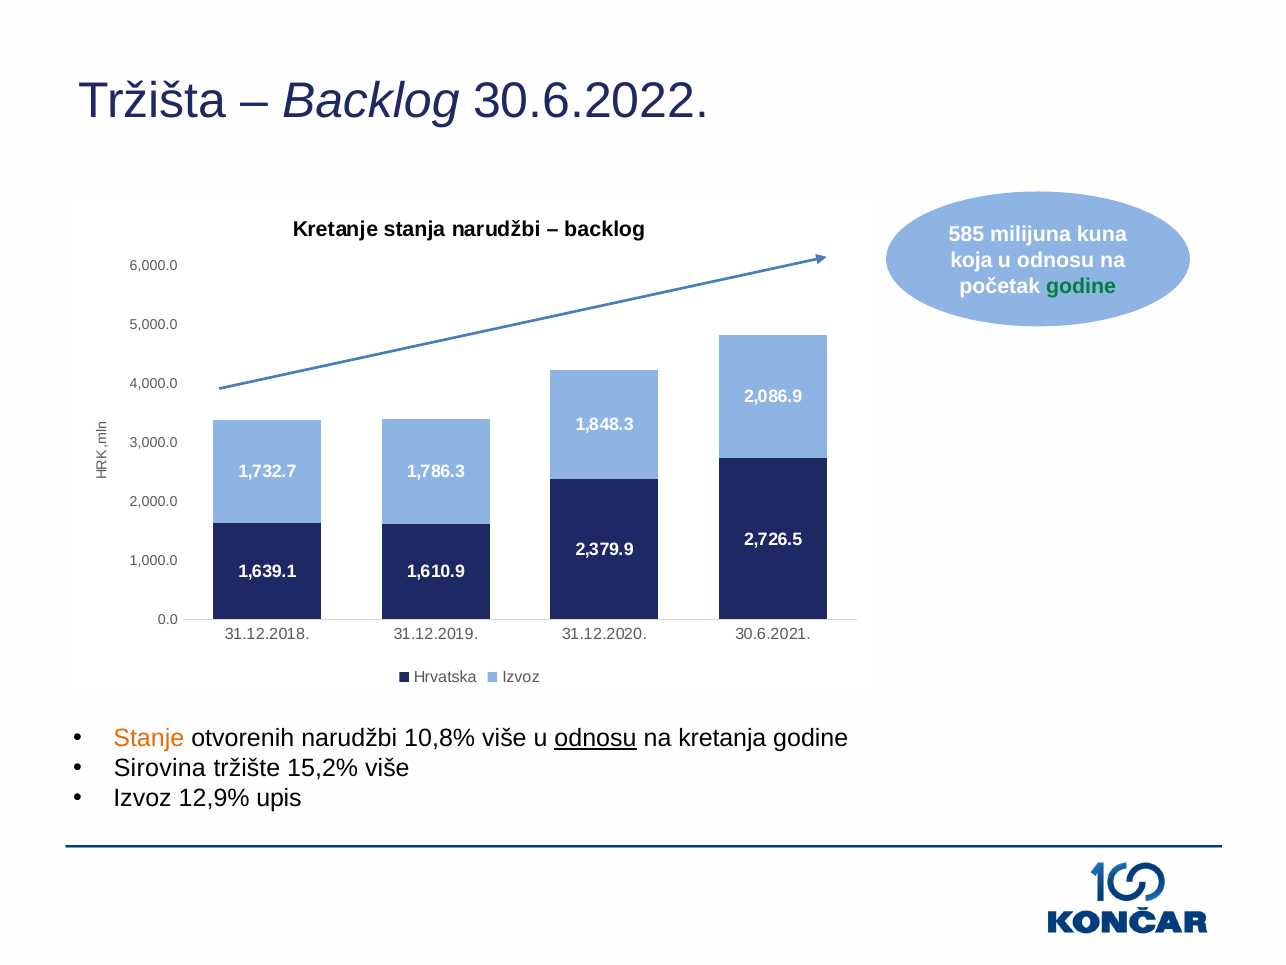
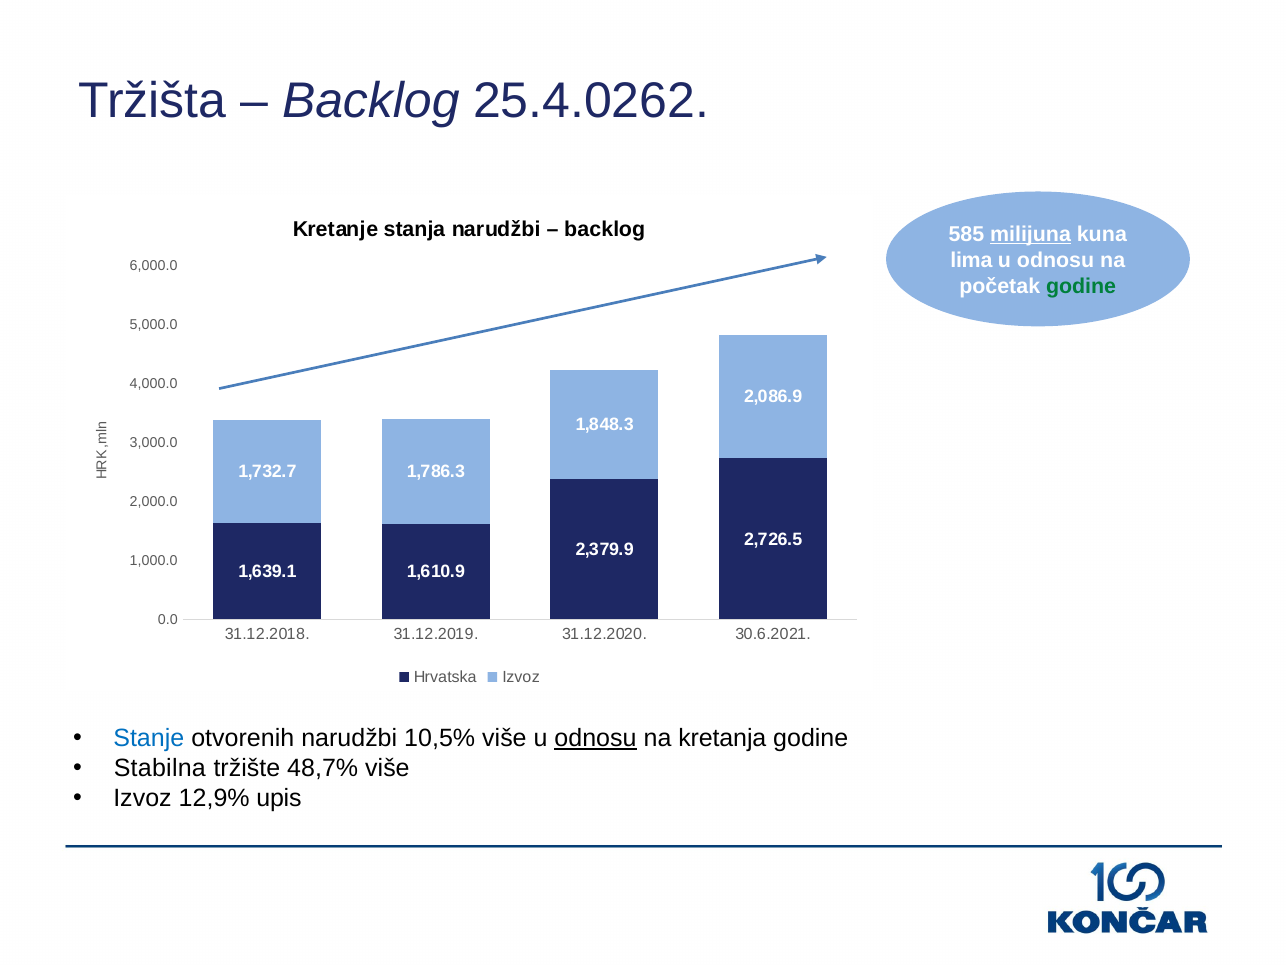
30.6.2022: 30.6.2022 -> 25.4.0262
milijuna underline: none -> present
koja: koja -> lima
Stanje colour: orange -> blue
10,8%: 10,8% -> 10,5%
Sirovina: Sirovina -> Stabilna
15,2%: 15,2% -> 48,7%
